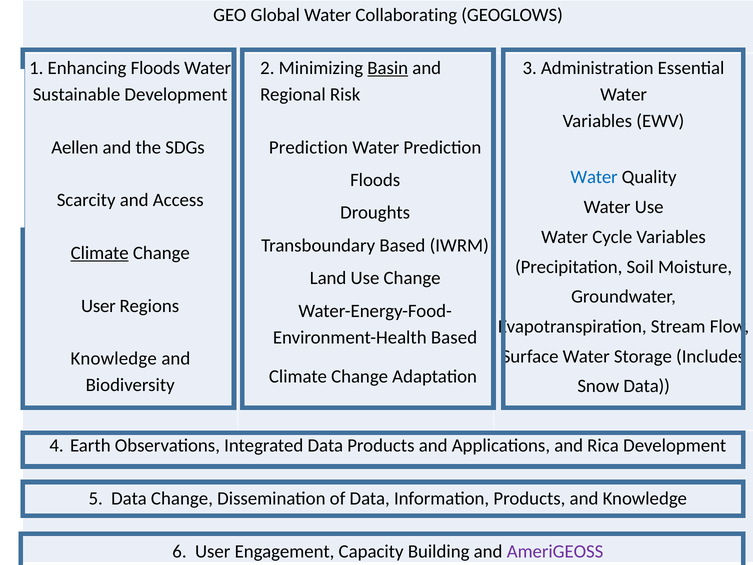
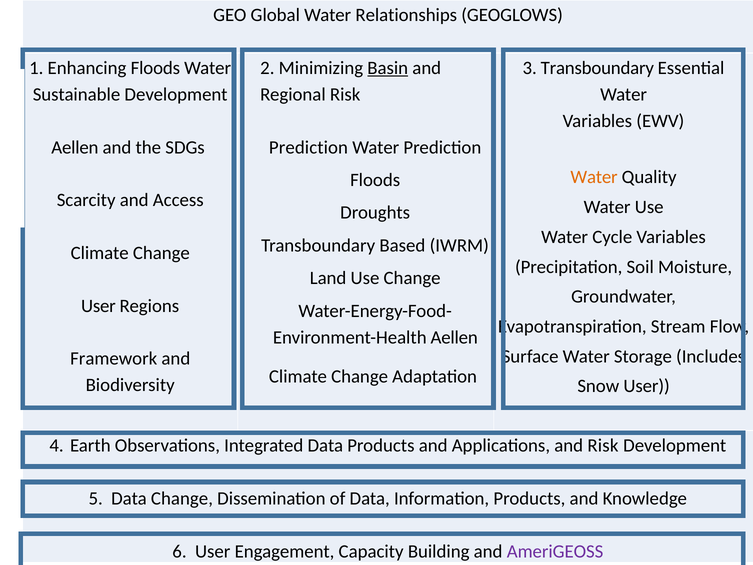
Collaborating: Collaborating -> Relationships
3 Administration: Administration -> Transboundary
Water at (594, 177) colour: blue -> orange
Climate at (100, 253) underline: present -> none
Based at (454, 337): Based -> Aellen
Knowledge at (114, 359): Knowledge -> Framework
Snow Data: Data -> User
and Rica: Rica -> Risk
